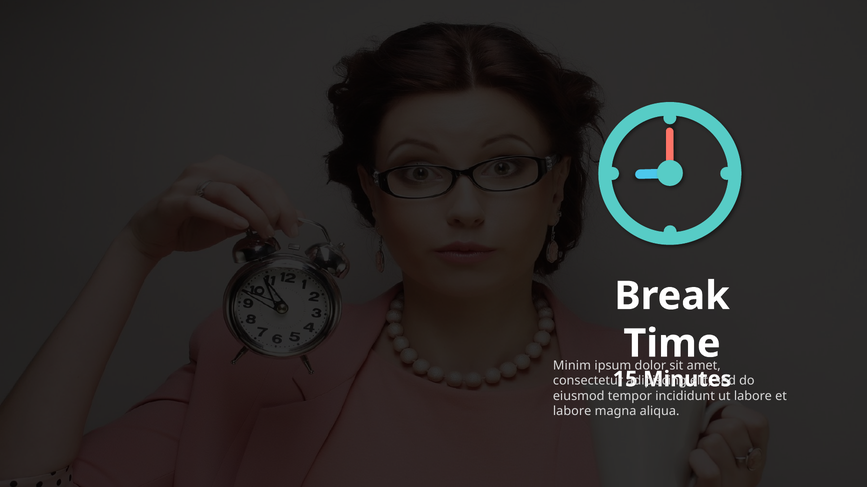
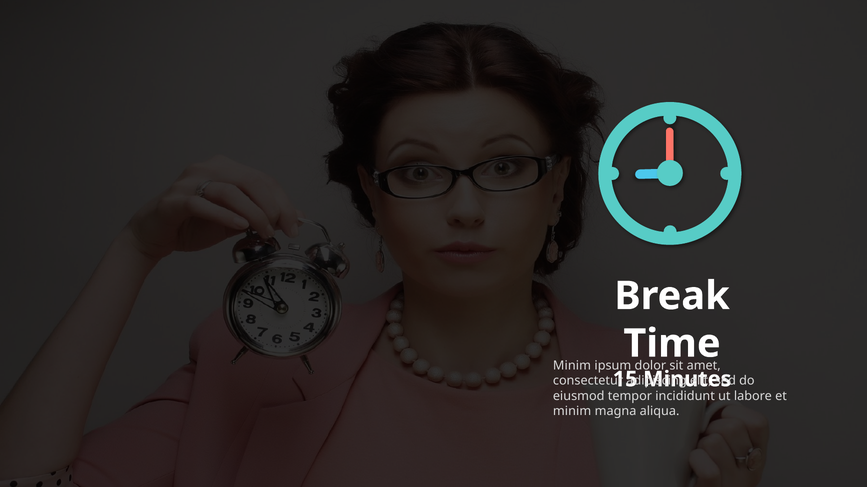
labore at (572, 412): labore -> minim
